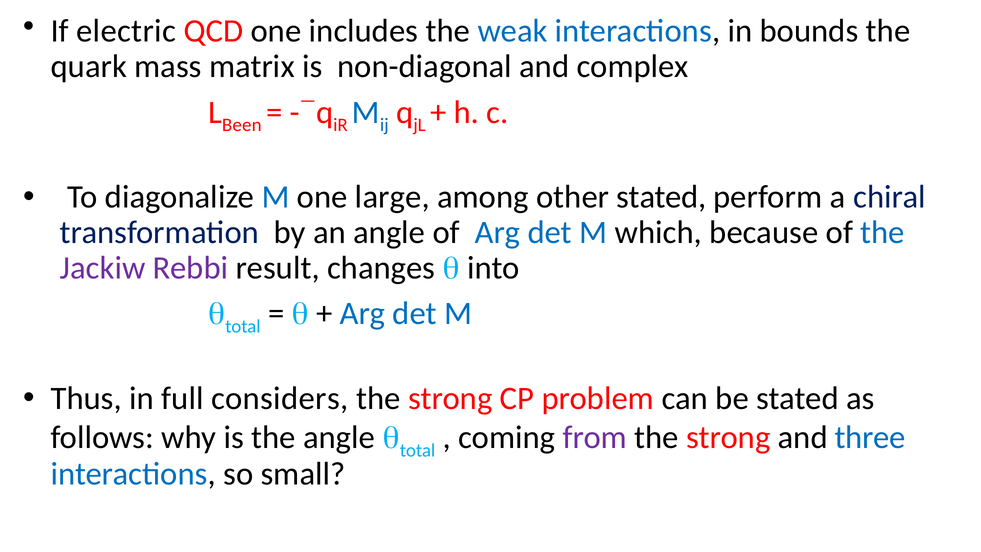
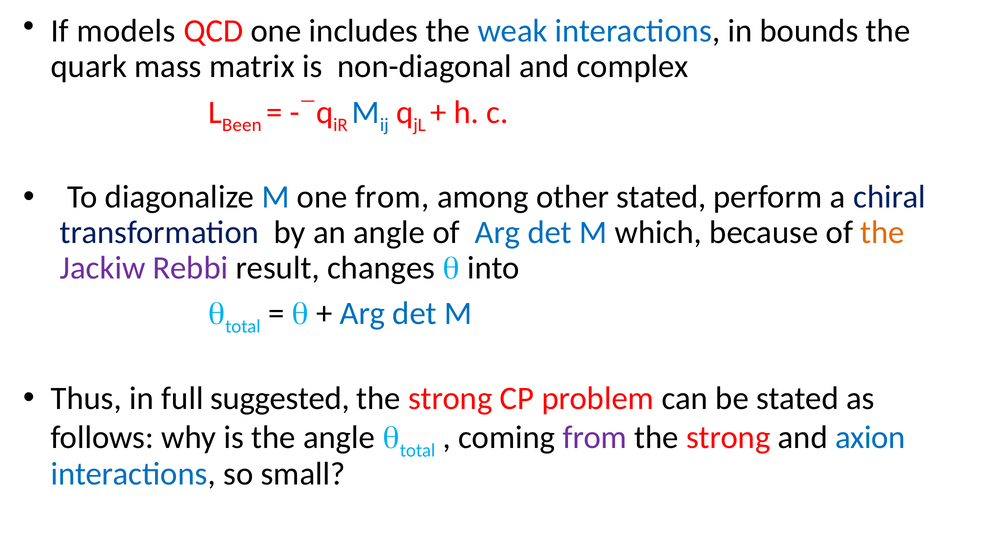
electric: electric -> models
one large: large -> from
the at (883, 232) colour: blue -> orange
considers: considers -> suggested
three: three -> axion
